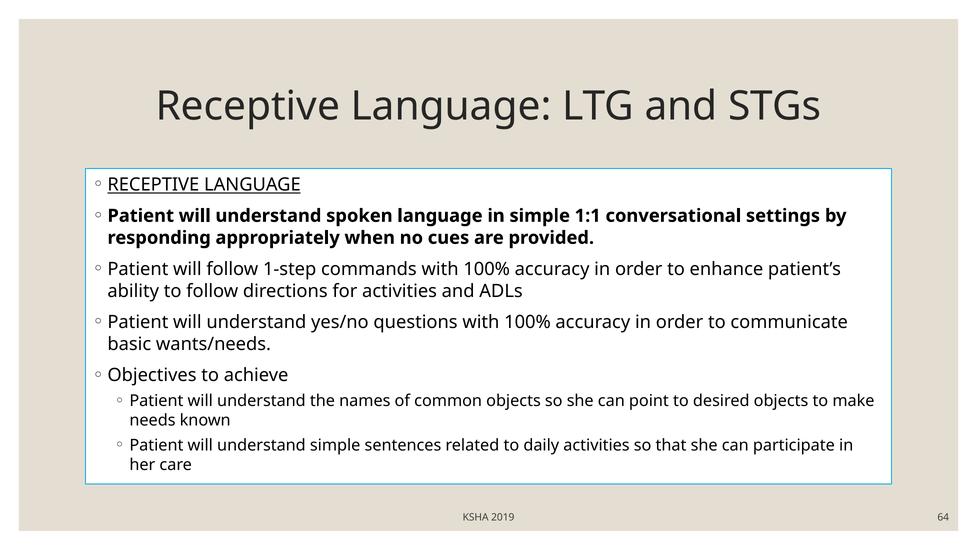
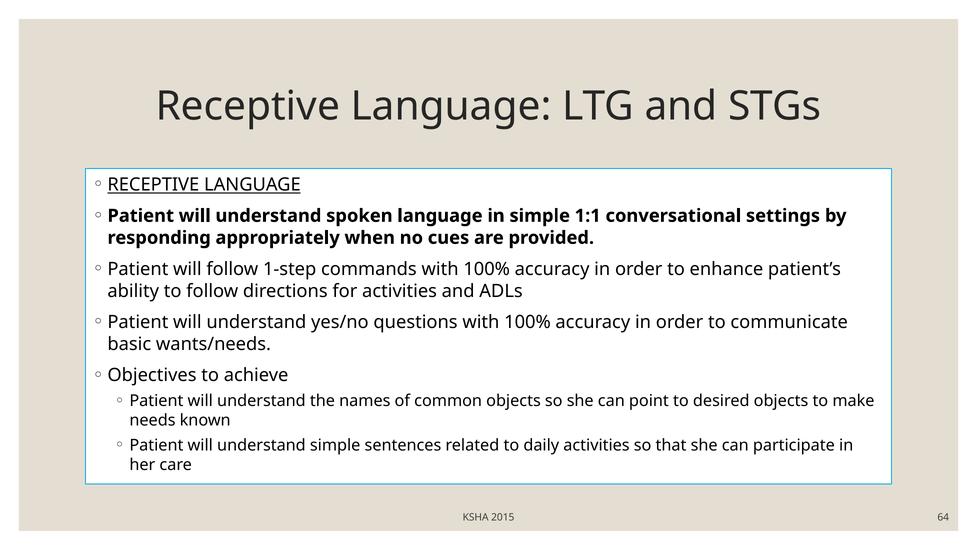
2019: 2019 -> 2015
